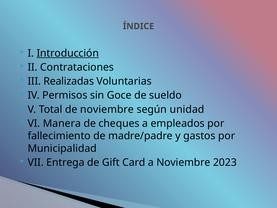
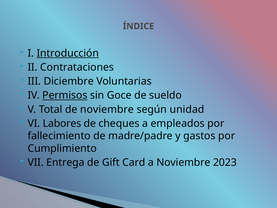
Realizadas: Realizadas -> Diciembre
Permisos underline: none -> present
Manera: Manera -> Labores
Municipalidad: Municipalidad -> Cumplimiento
